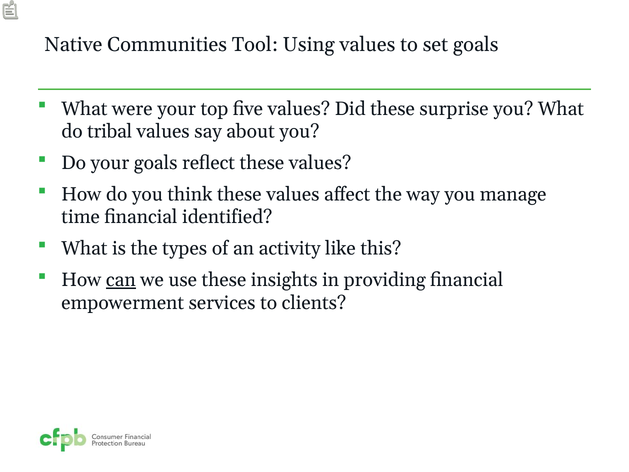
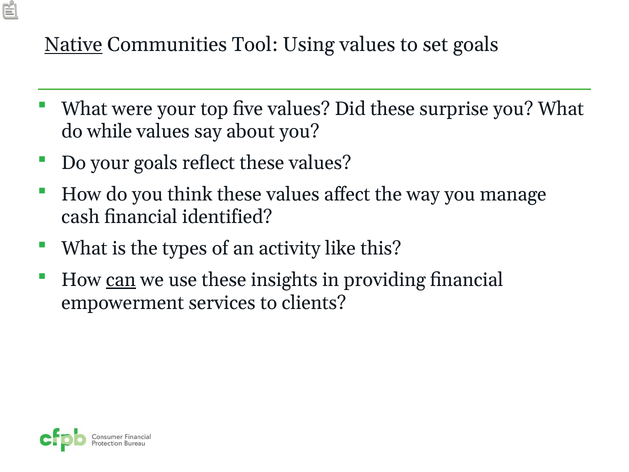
Native underline: none -> present
tribal: tribal -> while
time: time -> cash
